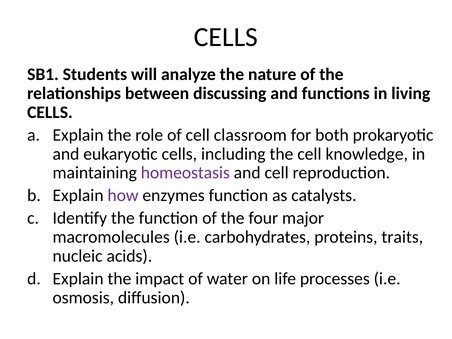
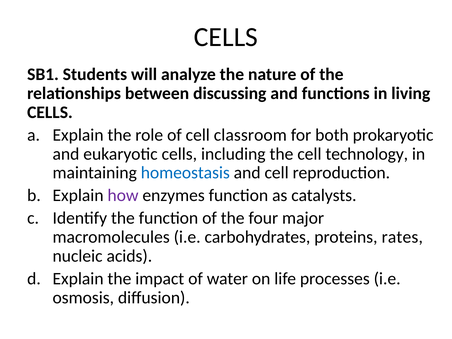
knowledge: knowledge -> technology
homeostasis colour: purple -> blue
traits: traits -> rates
